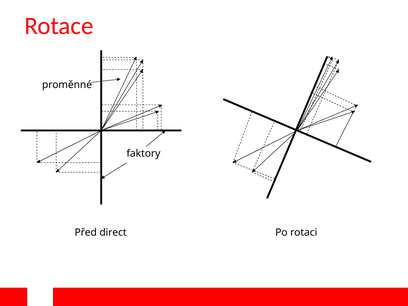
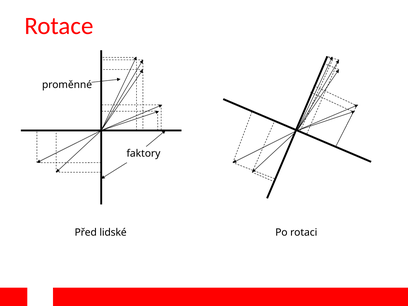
direct: direct -> lidské
